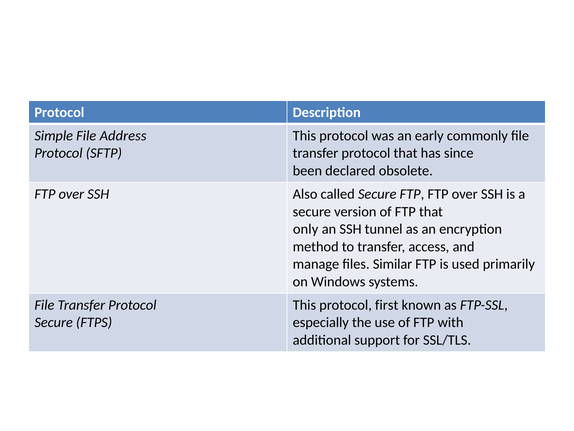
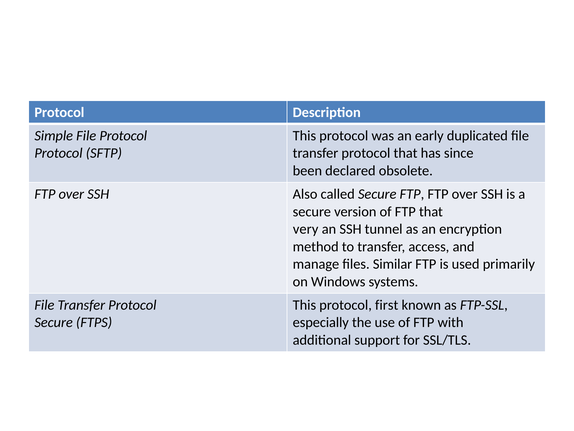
File Address: Address -> Protocol
commonly: commonly -> duplicated
only: only -> very
